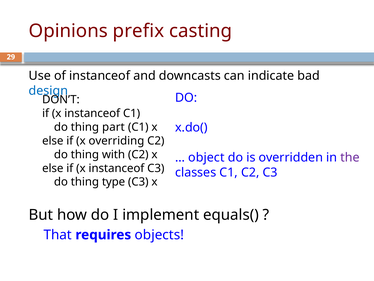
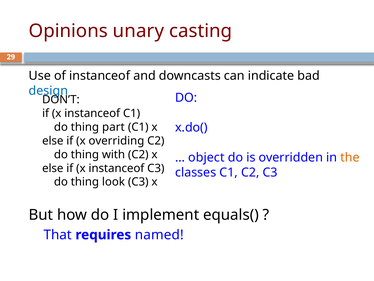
prefix: prefix -> unary
the colour: purple -> orange
type: type -> look
objects: objects -> named
